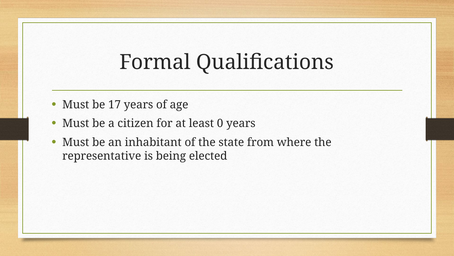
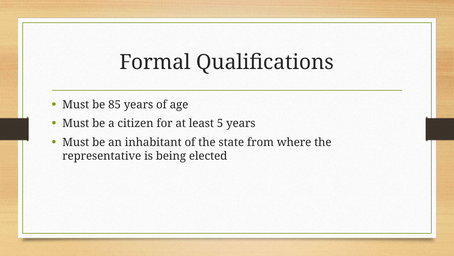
17: 17 -> 85
0: 0 -> 5
